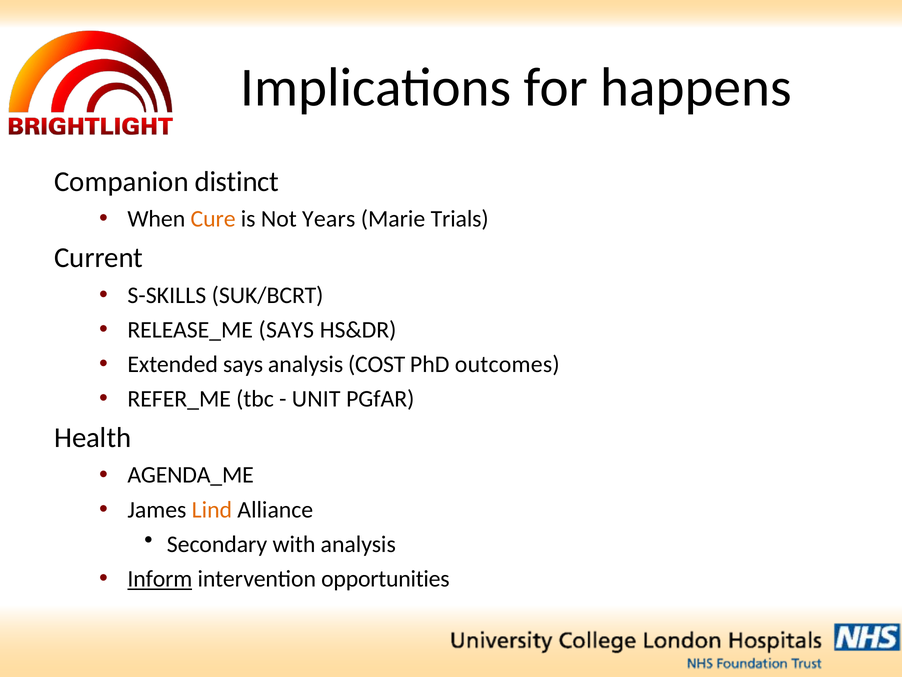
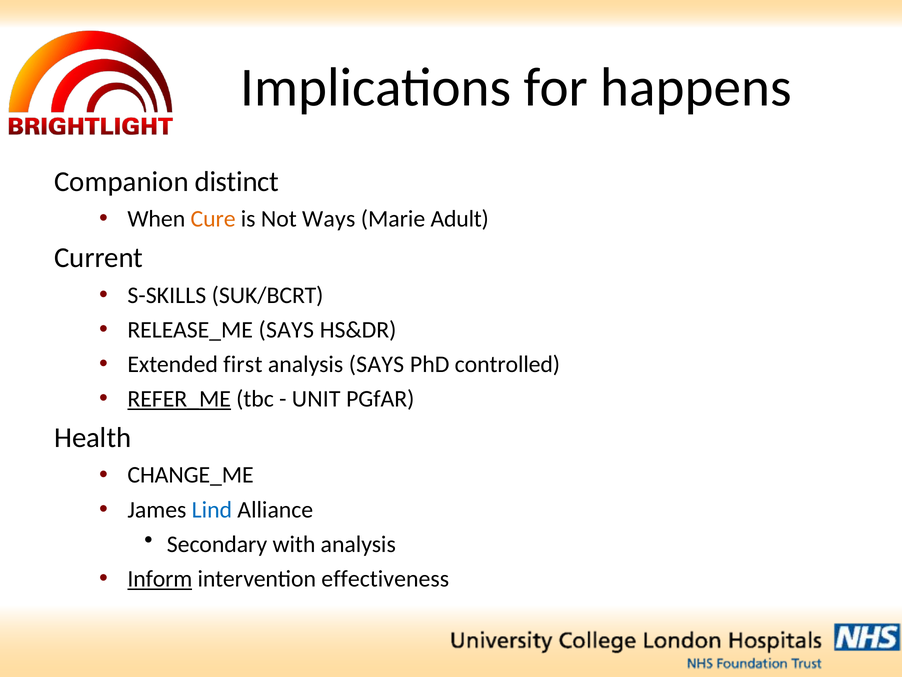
Years: Years -> Ways
Trials: Trials -> Adult
Extended says: says -> first
analysis COST: COST -> SAYS
outcomes: outcomes -> controlled
REFER_ME underline: none -> present
AGENDA_ME: AGENDA_ME -> CHANGE_ME
Lind colour: orange -> blue
opportunities: opportunities -> effectiveness
